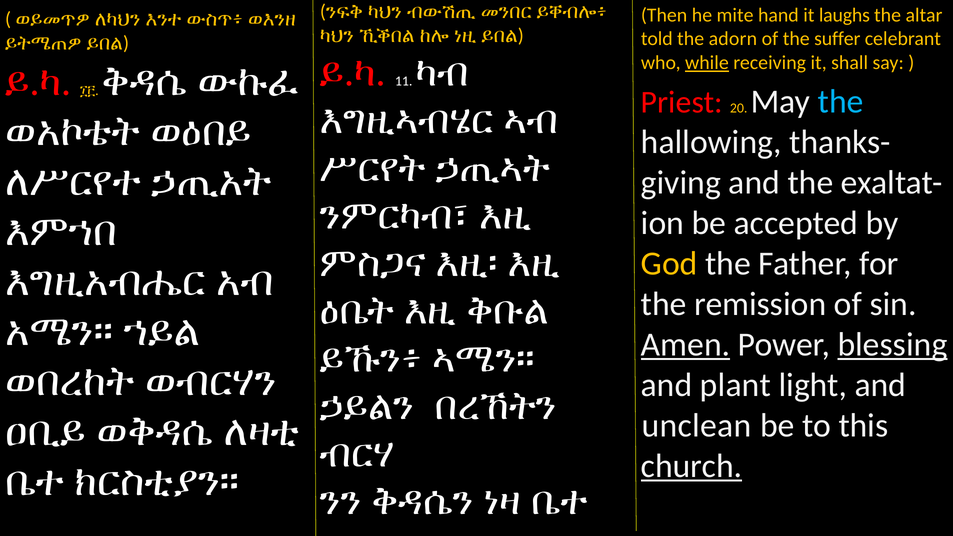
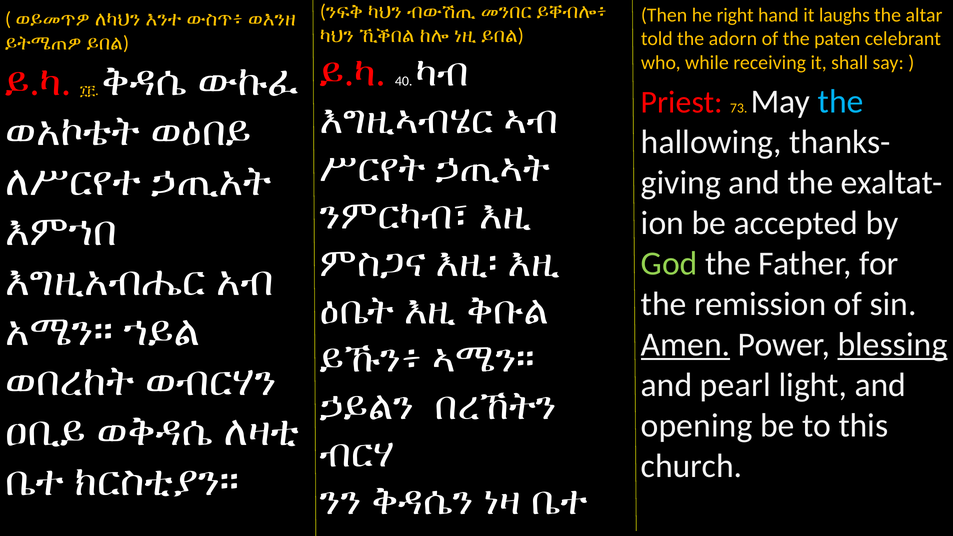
mite: mite -> right
suffer: suffer -> paten
while underline: present -> none
11: 11 -> 40
20: 20 -> 73
God colour: yellow -> light green
plant: plant -> pearl
unclean: unclean -> opening
church underline: present -> none
